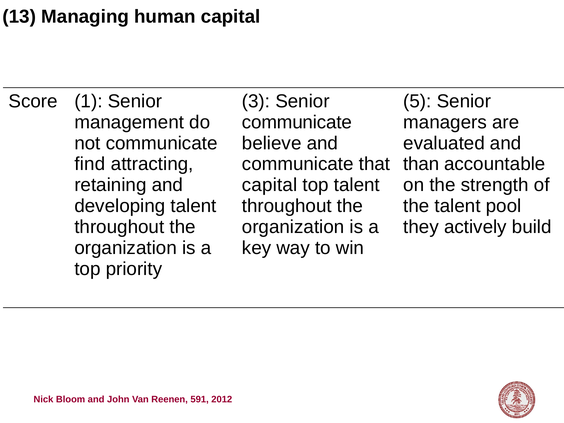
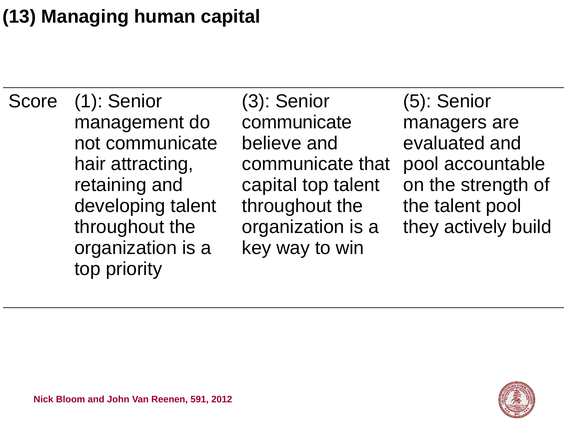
find: find -> hair
than at (421, 164): than -> pool
